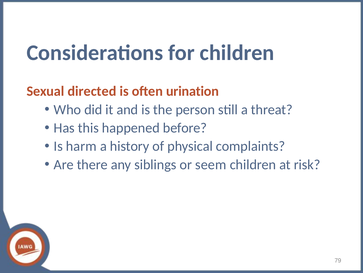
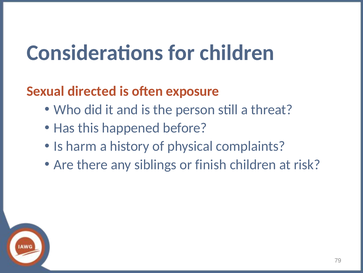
urination: urination -> exposure
seem: seem -> finish
